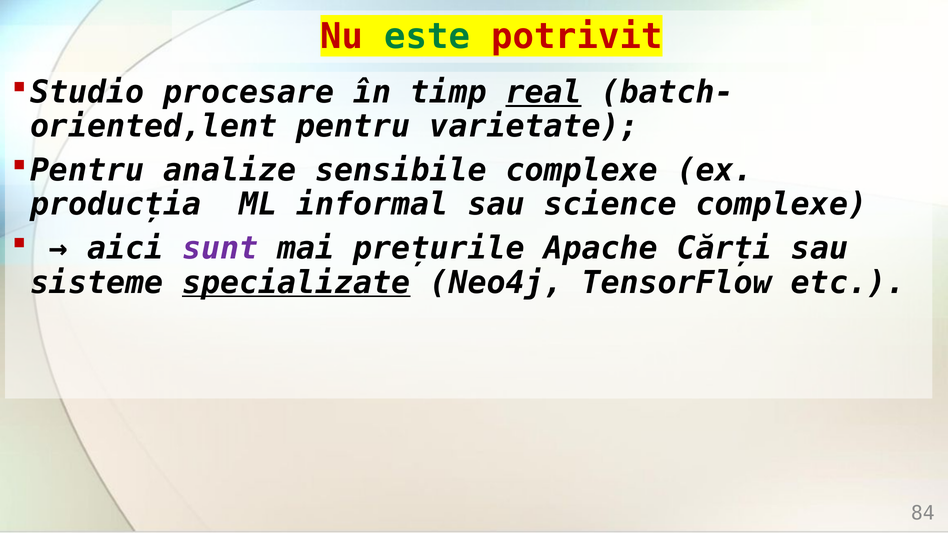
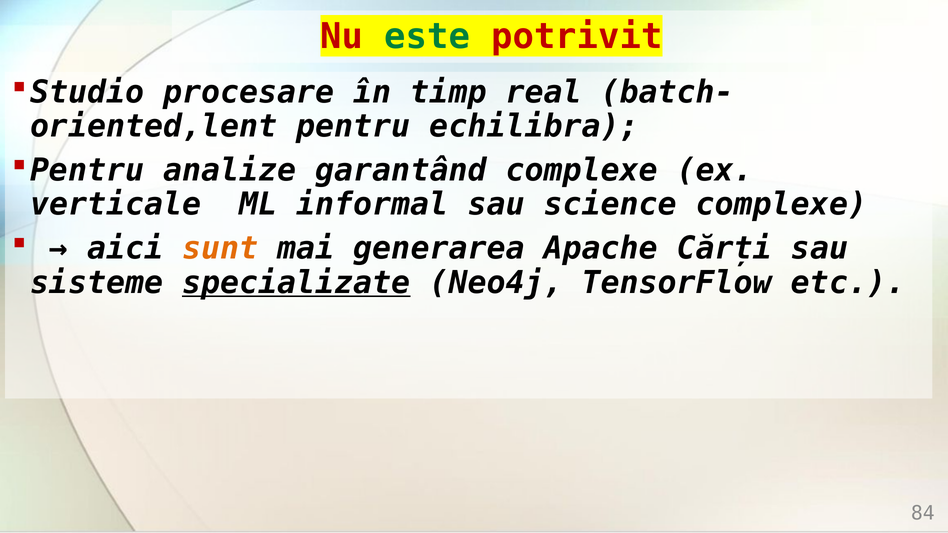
real underline: present -> none
varietate: varietate -> echilibra
sensibile: sensibile -> garantând
producția: producția -> verticale
sunt colour: purple -> orange
prețurile: prețurile -> generarea
